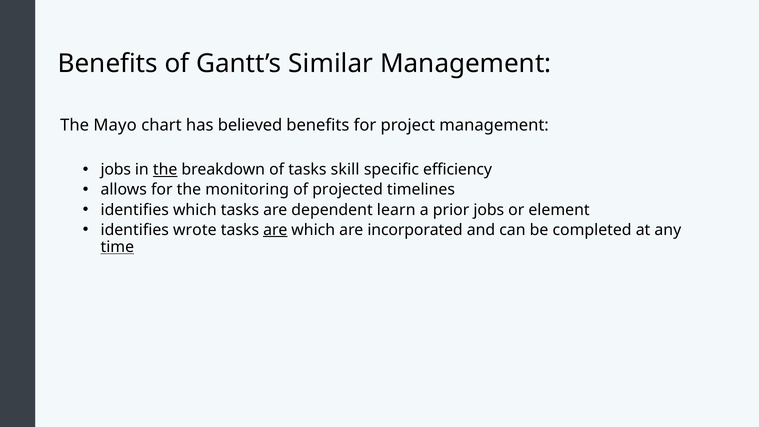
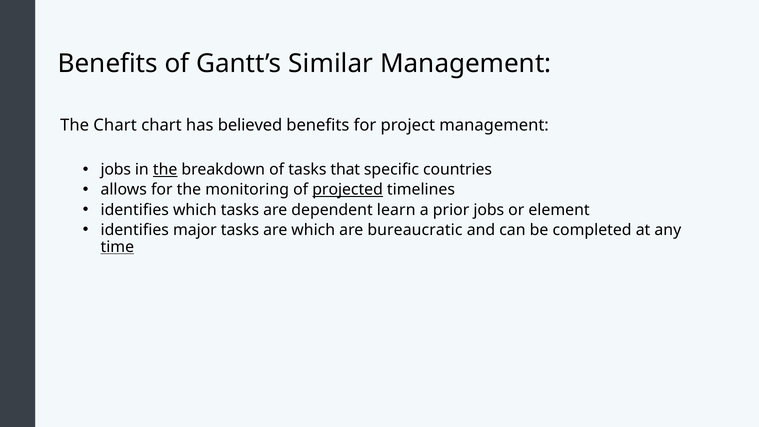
The Mayo: Mayo -> Chart
skill: skill -> that
efficiency: efficiency -> countries
projected underline: none -> present
wrote: wrote -> major
are at (275, 230) underline: present -> none
incorporated: incorporated -> bureaucratic
